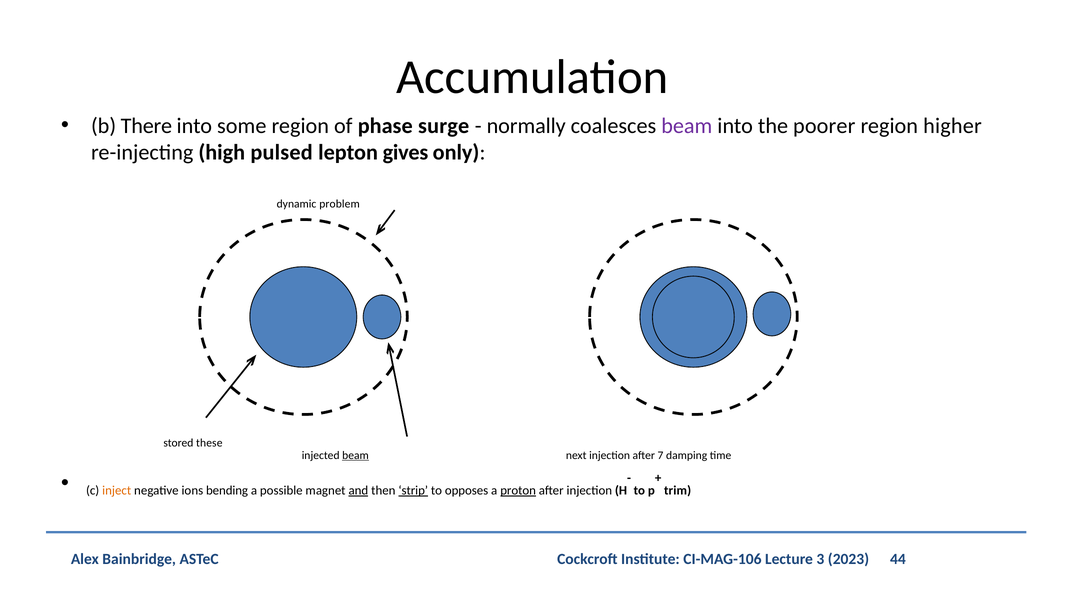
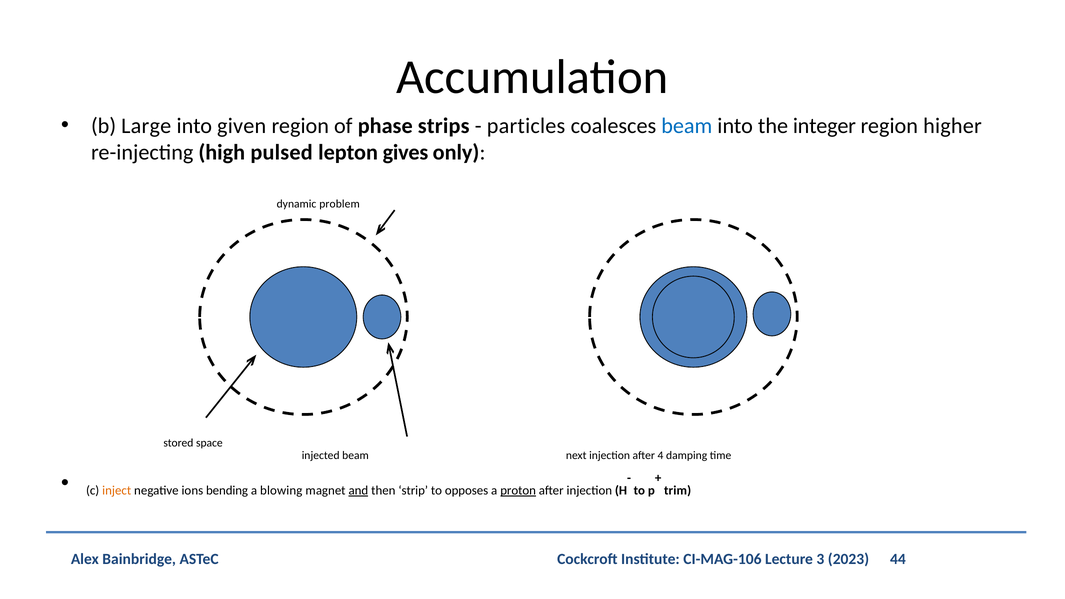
There: There -> Large
some: some -> given
surge: surge -> strips
normally: normally -> particles
beam at (687, 126) colour: purple -> blue
poorer: poorer -> integer
these: these -> space
beam at (356, 455) underline: present -> none
7: 7 -> 4
possible: possible -> blowing
strip underline: present -> none
